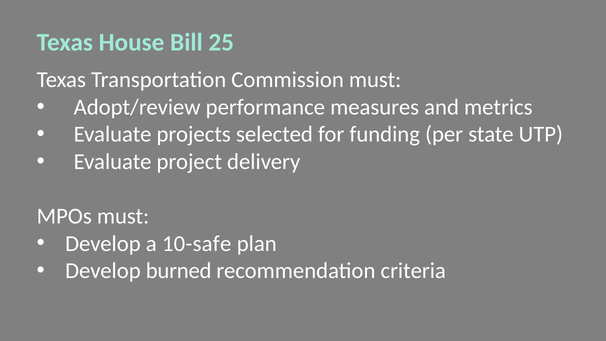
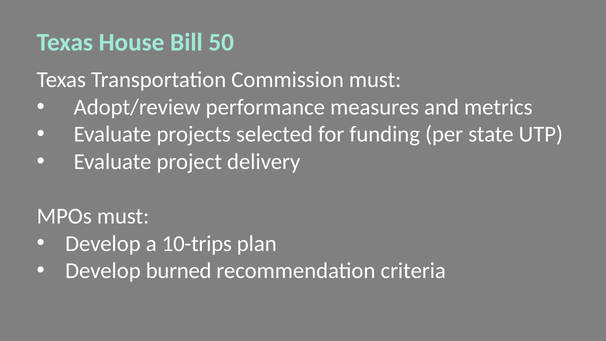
25: 25 -> 50
10-safe: 10-safe -> 10-trips
